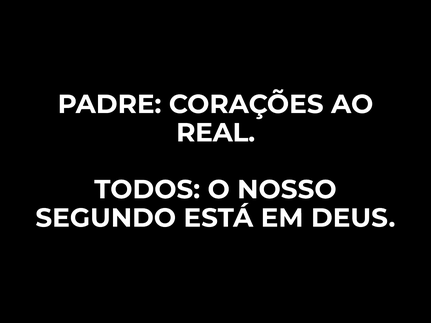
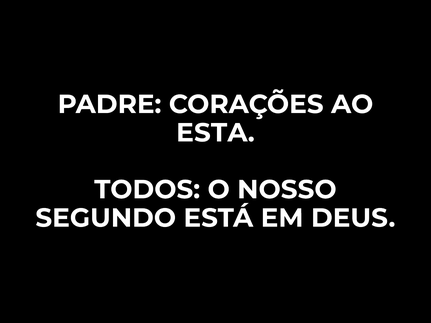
REAL: REAL -> ESTA
